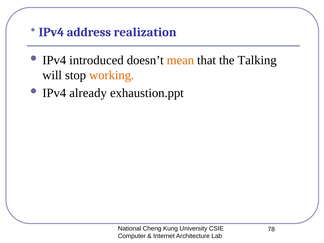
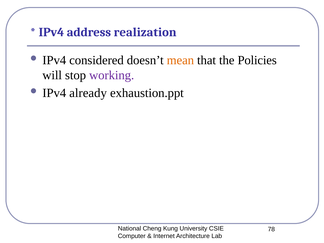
introduced: introduced -> considered
Talking: Talking -> Policies
working colour: orange -> purple
